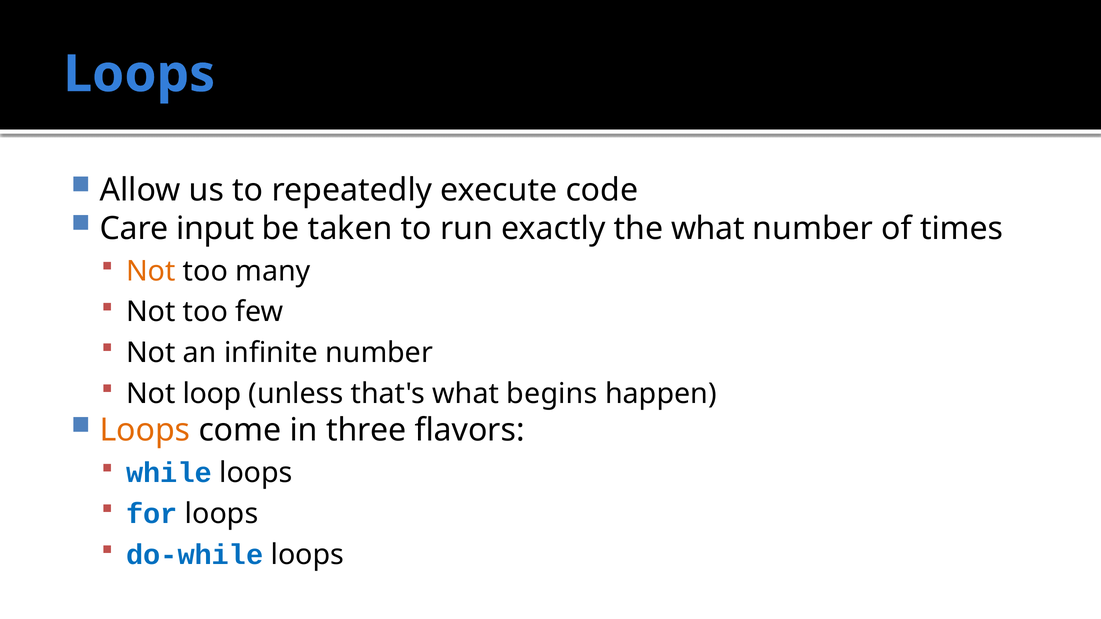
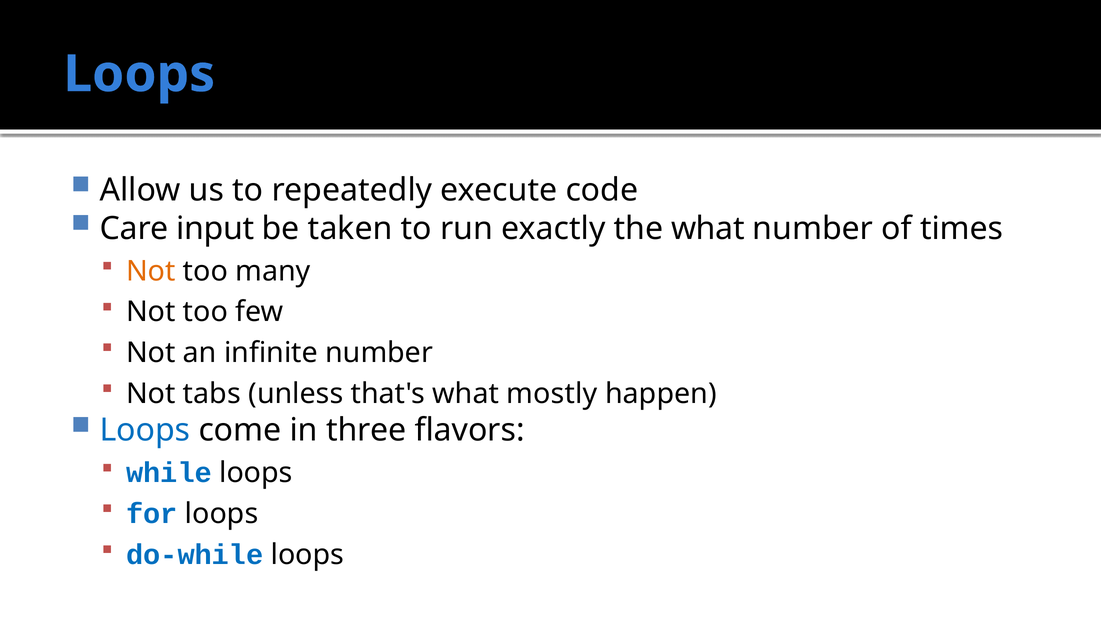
loop: loop -> tabs
begins: begins -> mostly
Loops at (145, 431) colour: orange -> blue
